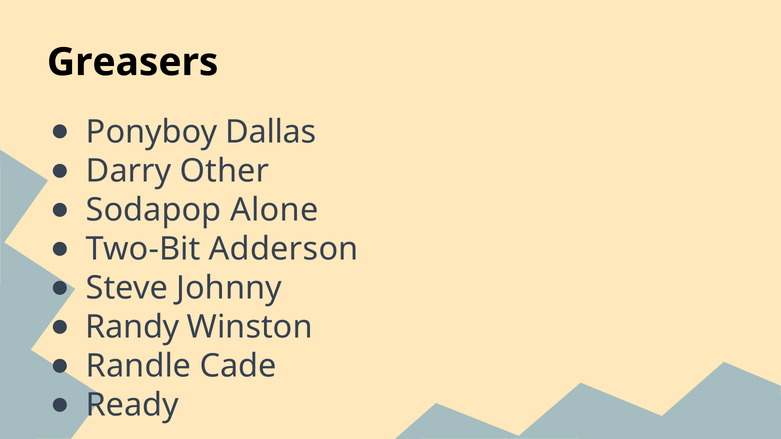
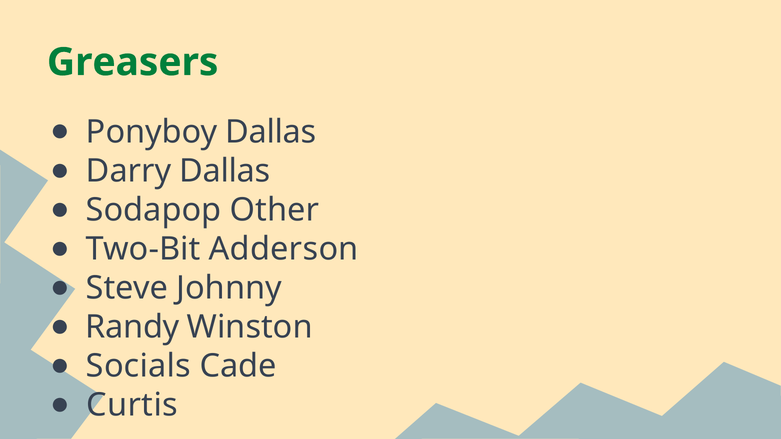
Greasers colour: black -> green
Darry Other: Other -> Dallas
Alone: Alone -> Other
Randle: Randle -> Socials
Ready: Ready -> Curtis
